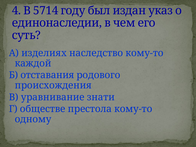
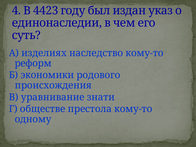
5714: 5714 -> 4423
каждой: каждой -> реформ
отставания: отставания -> экономики
